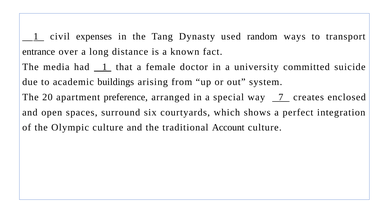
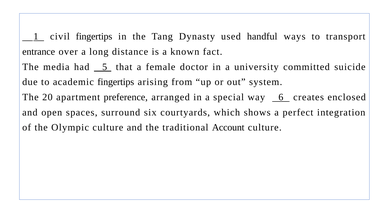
civil expenses: expenses -> fingertips
random: random -> handful
had 1: 1 -> 5
academic buildings: buildings -> fingertips
7: 7 -> 6
